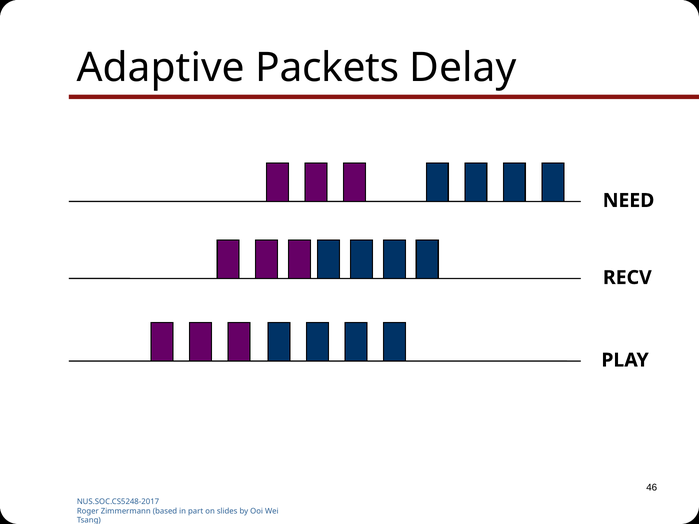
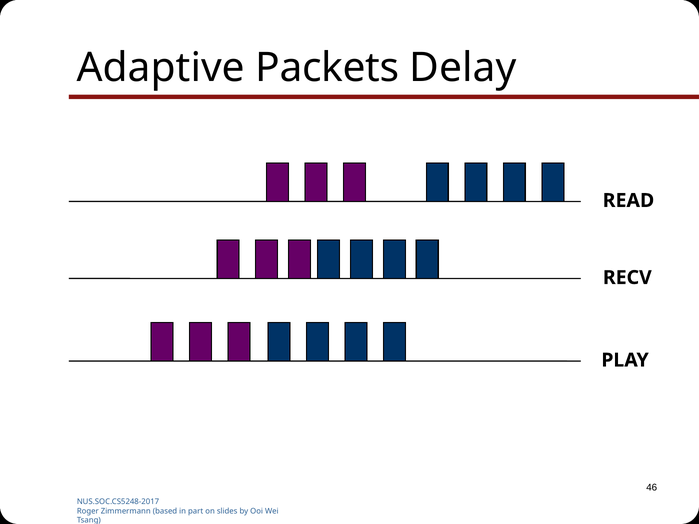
NEED: NEED -> READ
